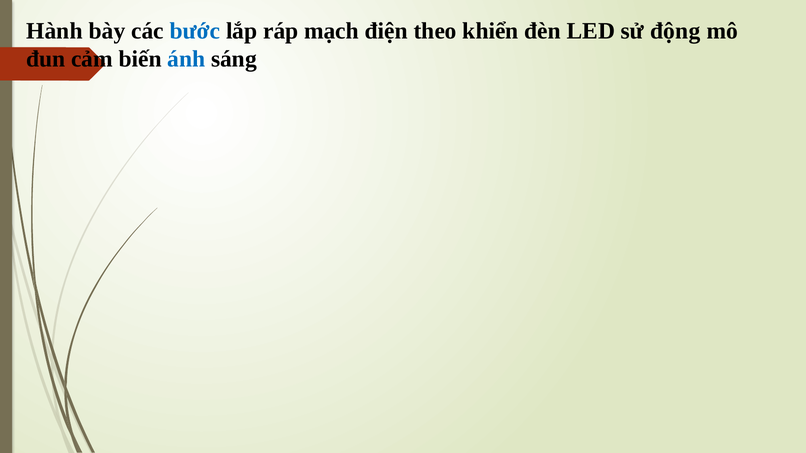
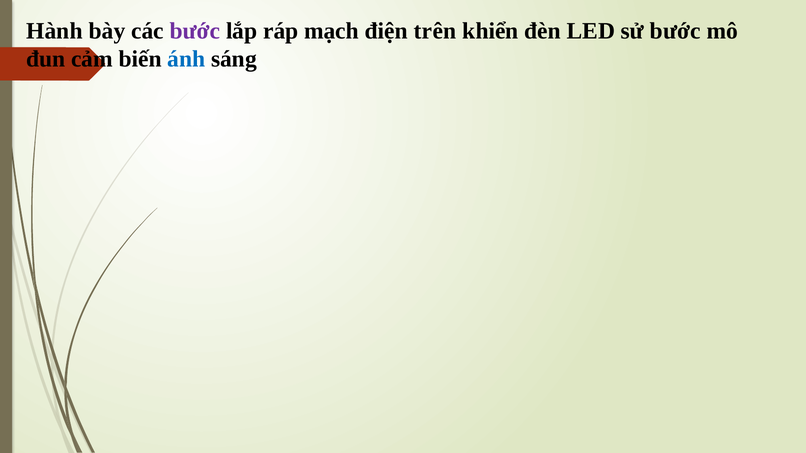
bước at (195, 31) colour: blue -> purple
theo: theo -> trên
sử động: động -> bước
